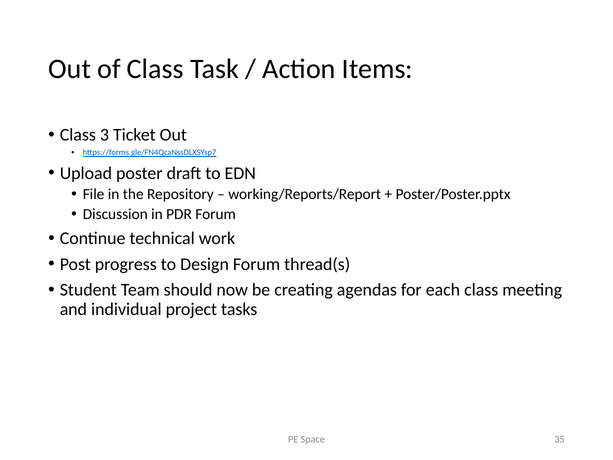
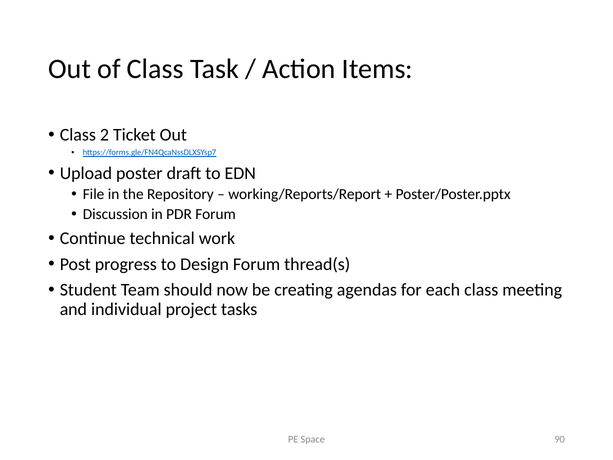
3: 3 -> 2
35: 35 -> 90
